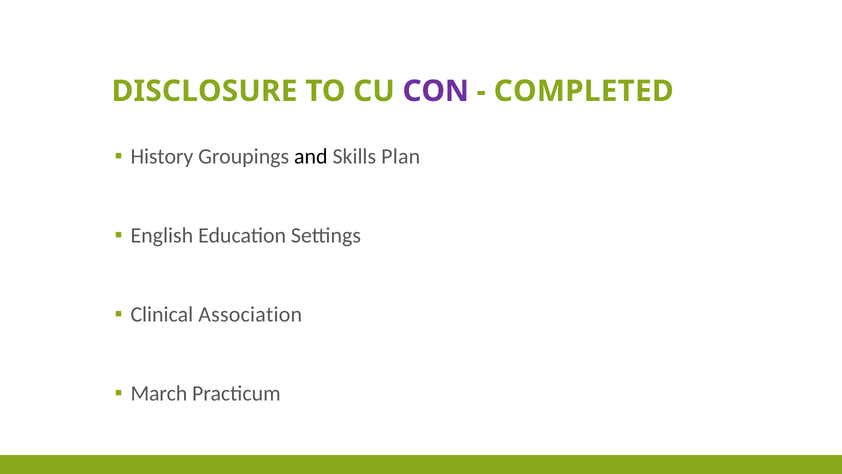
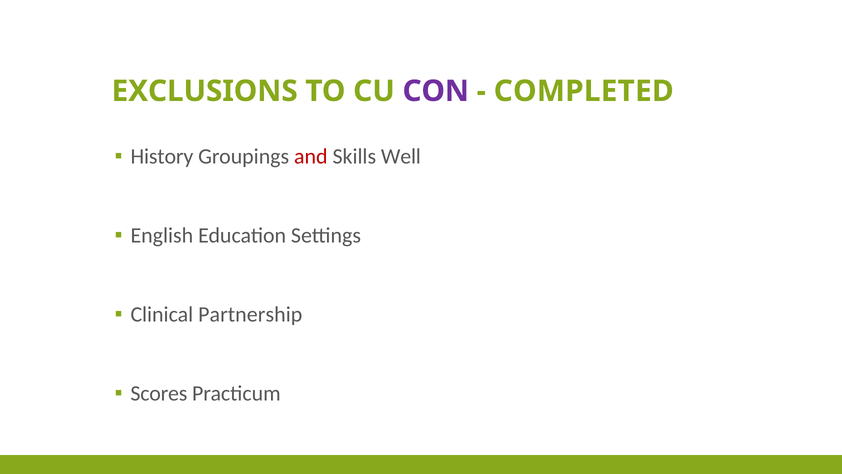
DISCLOSURE: DISCLOSURE -> EXCLUSIONS
and colour: black -> red
Plan: Plan -> Well
Association: Association -> Partnership
March: March -> Scores
